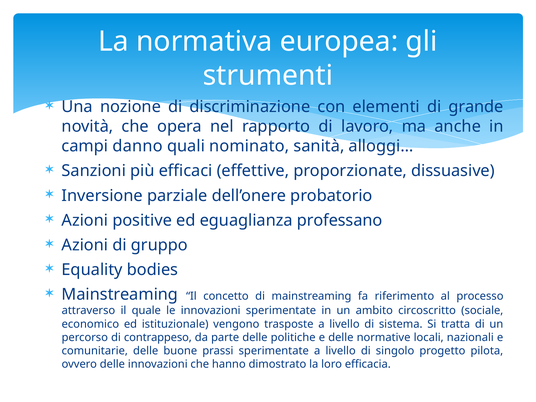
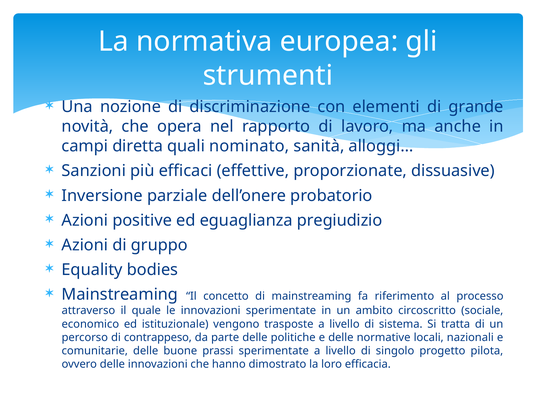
danno: danno -> diretta
professano: professano -> pregiudizio
